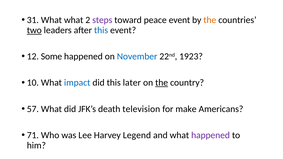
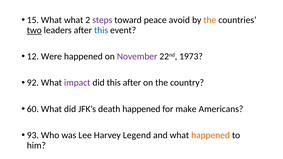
31: 31 -> 15
peace event: event -> avoid
Some: Some -> Were
November colour: blue -> purple
1923: 1923 -> 1973
10: 10 -> 92
impact colour: blue -> purple
this later: later -> after
the at (162, 83) underline: present -> none
57: 57 -> 60
death television: television -> happened
71: 71 -> 93
happened at (211, 135) colour: purple -> orange
